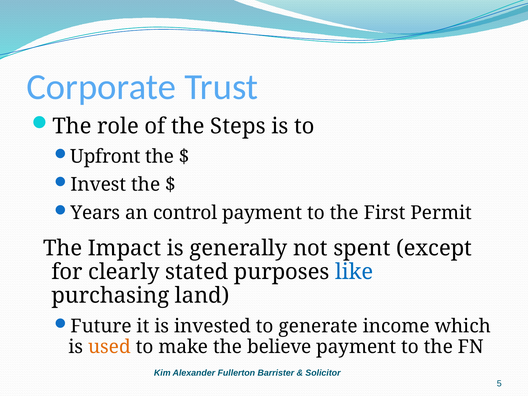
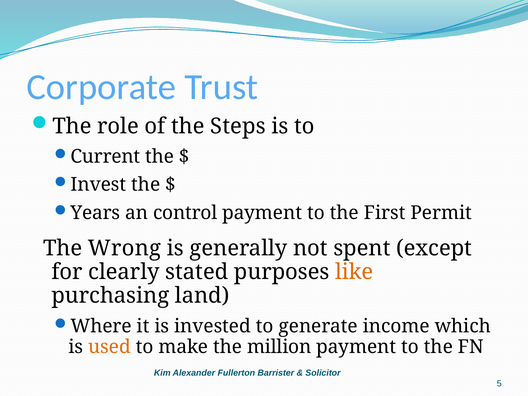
Upfront: Upfront -> Current
Impact: Impact -> Wrong
like colour: blue -> orange
Future: Future -> Where
believe: believe -> million
